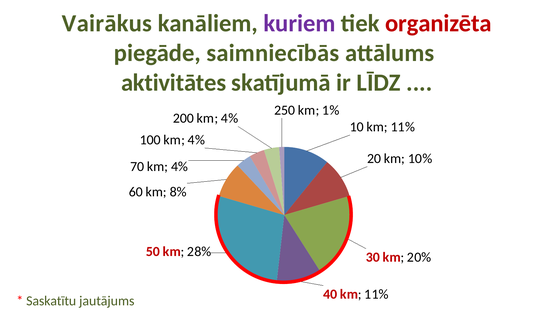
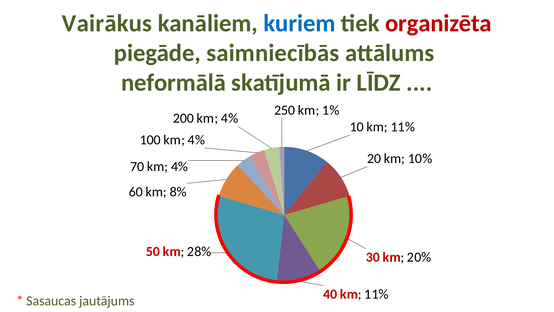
kuriem colour: purple -> blue
aktivitātes: aktivitātes -> neformālā
Saskatītu: Saskatītu -> Sasaucas
